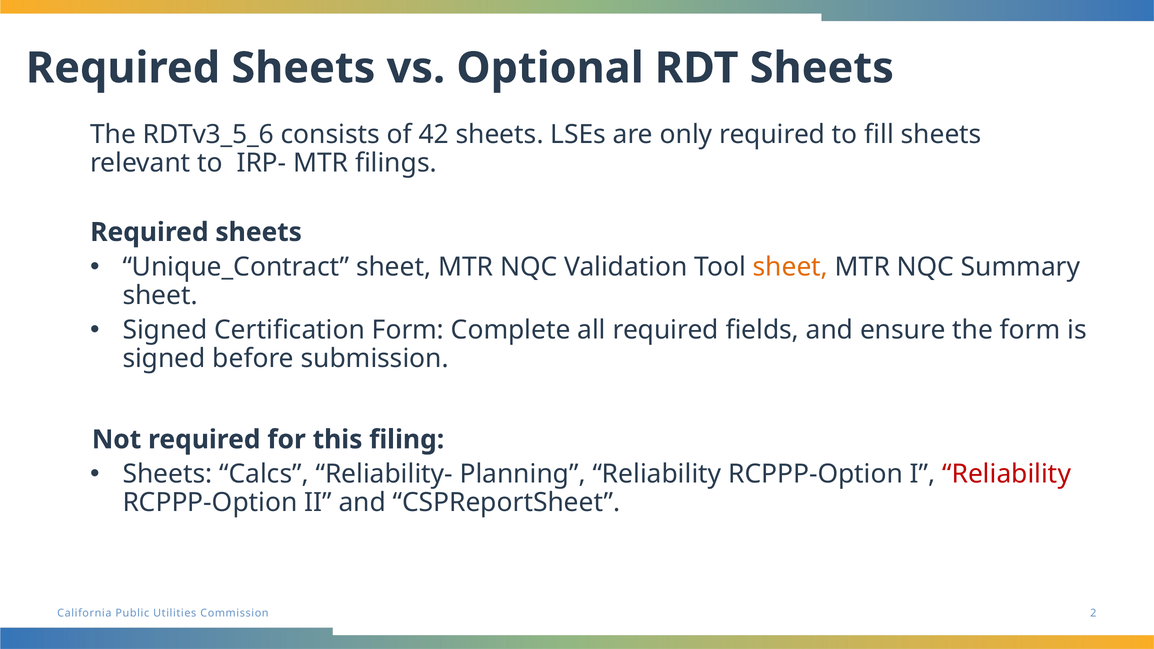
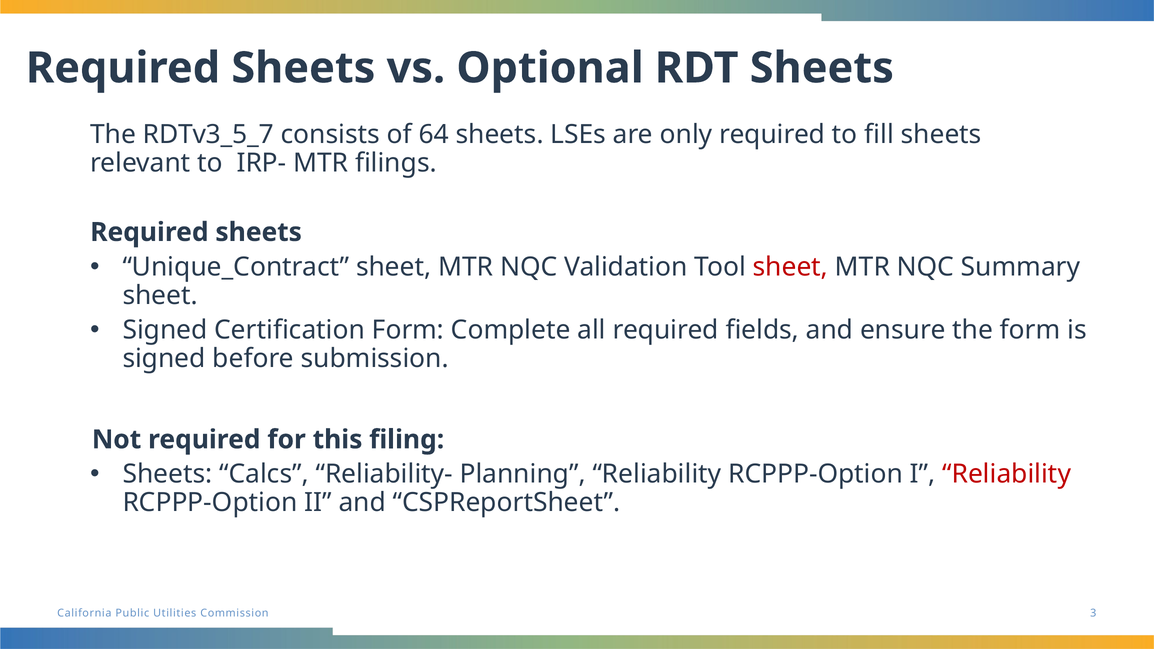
RDTv3_5_6: RDTv3_5_6 -> RDTv3_5_7
42: 42 -> 64
sheet at (790, 267) colour: orange -> red
2: 2 -> 3
